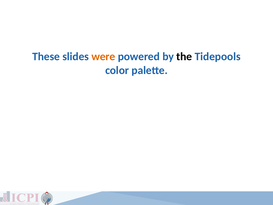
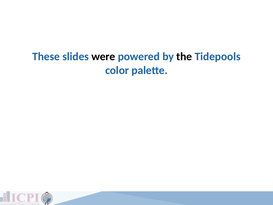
were colour: orange -> black
